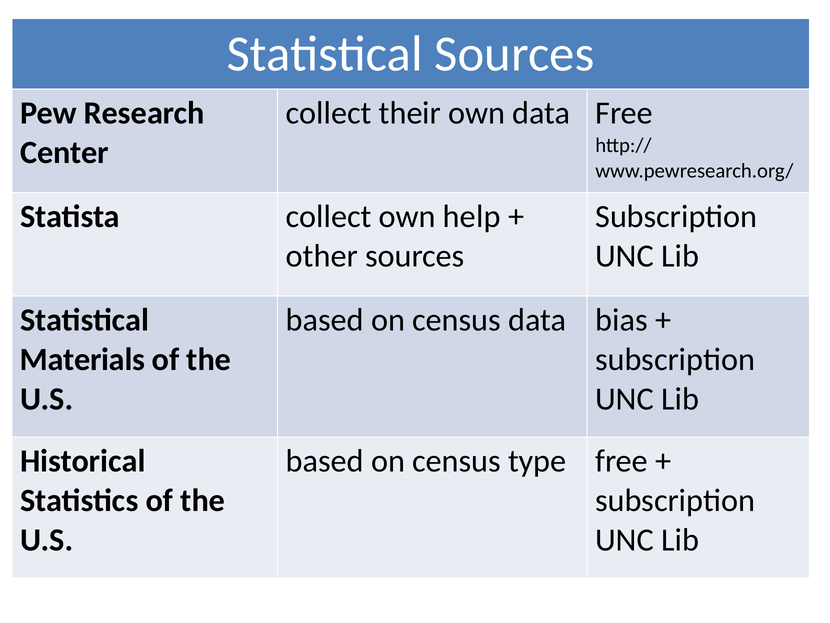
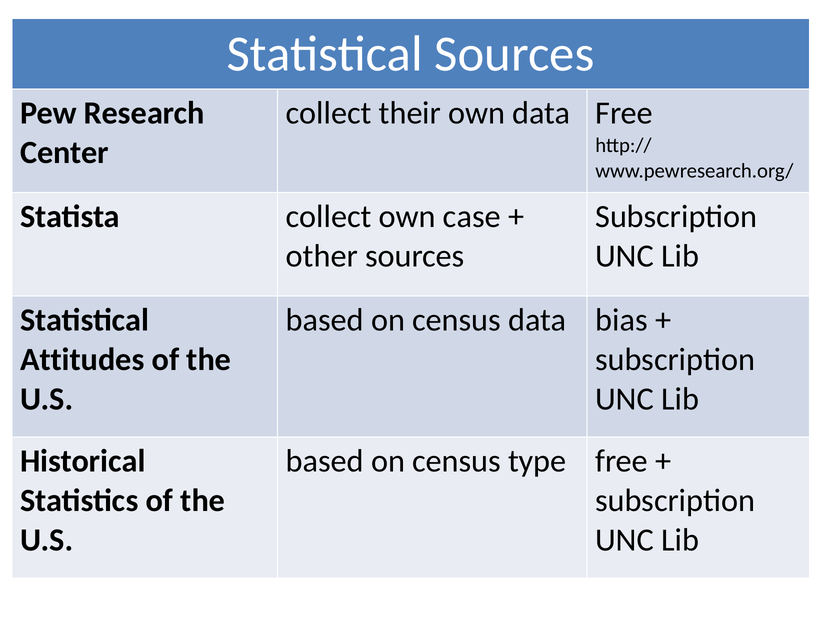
help: help -> case
Materials: Materials -> Attitudes
